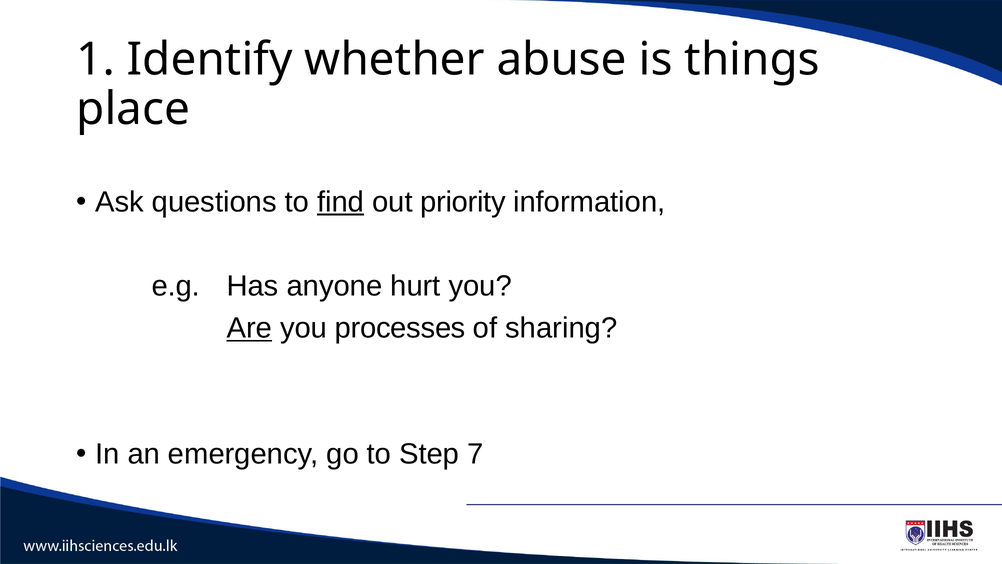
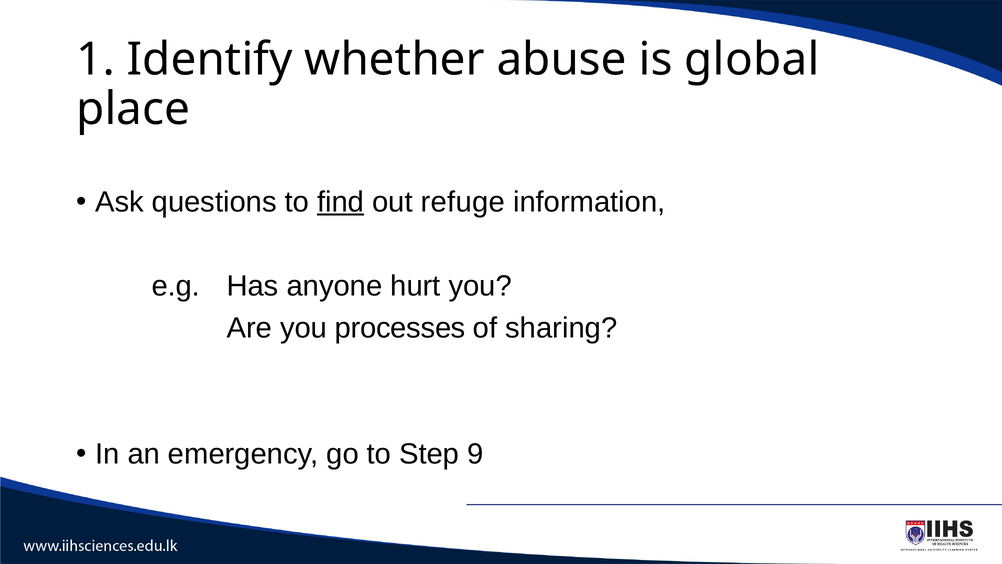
things: things -> global
priority: priority -> refuge
Are underline: present -> none
7: 7 -> 9
